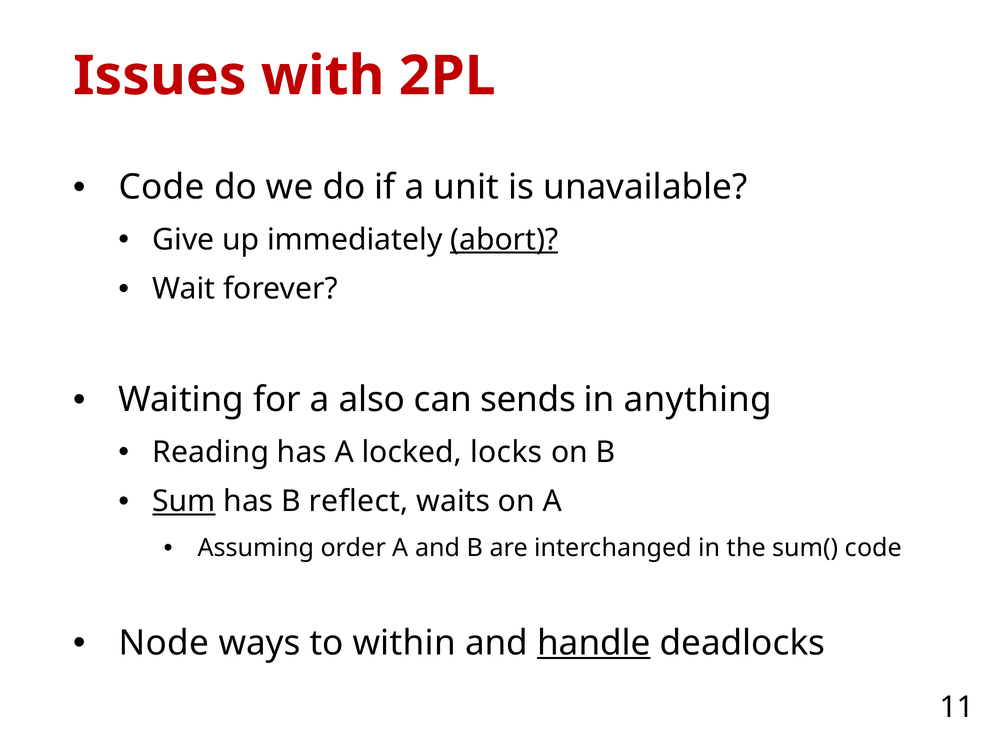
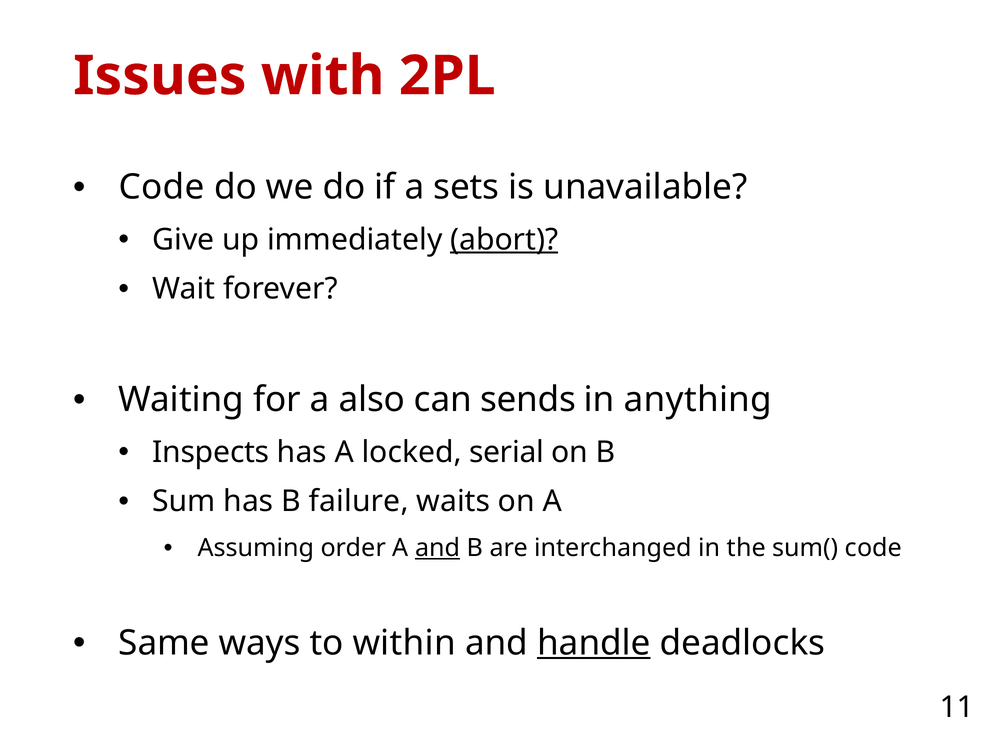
unit: unit -> sets
Reading: Reading -> Inspects
locks: locks -> serial
Sum underline: present -> none
reflect: reflect -> failure
and at (438, 548) underline: none -> present
Node: Node -> Same
